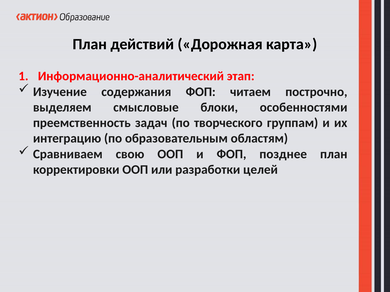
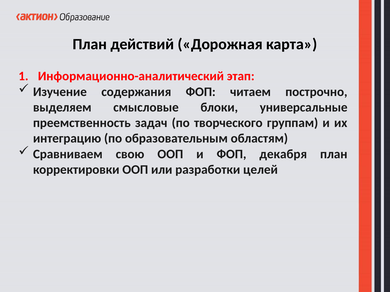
особенностями: особенностями -> универсальные
позднее: позднее -> декабря
